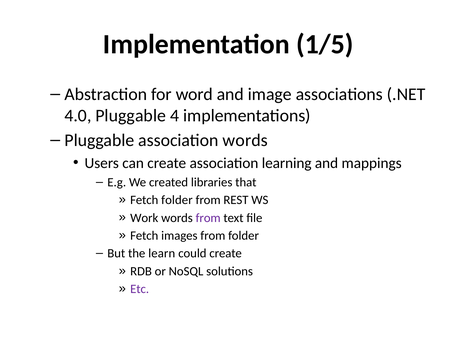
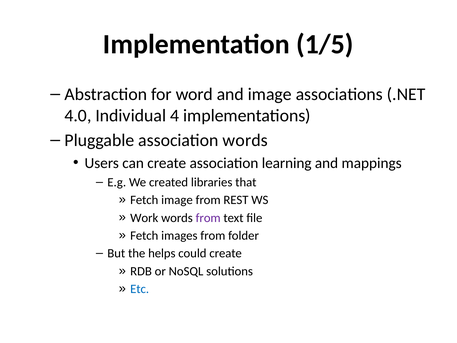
4.0 Pluggable: Pluggable -> Individual
Fetch folder: folder -> image
learn: learn -> helps
Etc colour: purple -> blue
